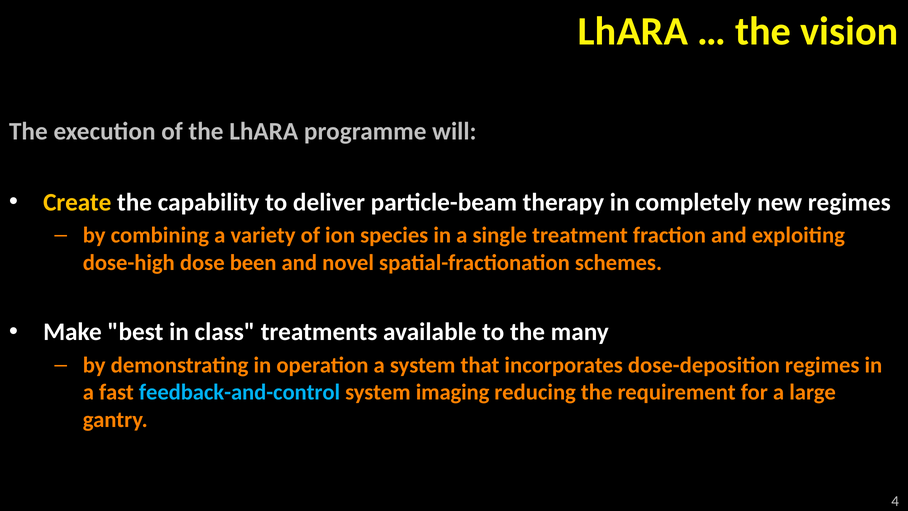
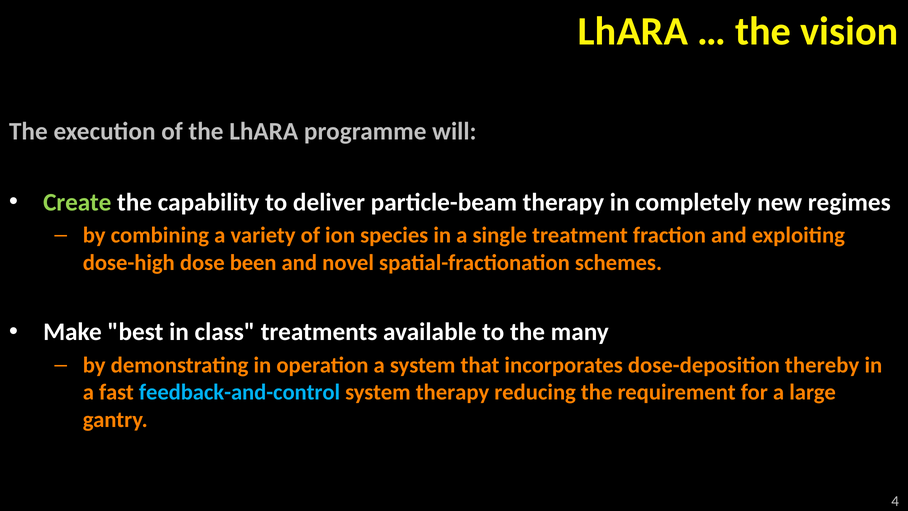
Create colour: yellow -> light green
dose-deposition regimes: regimes -> thereby
system imaging: imaging -> therapy
